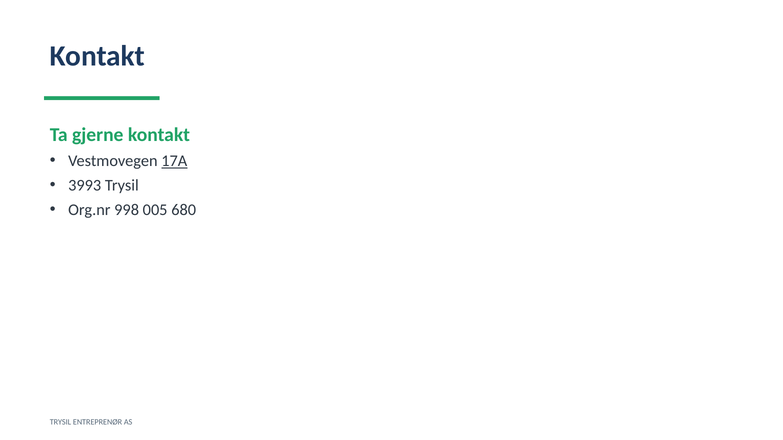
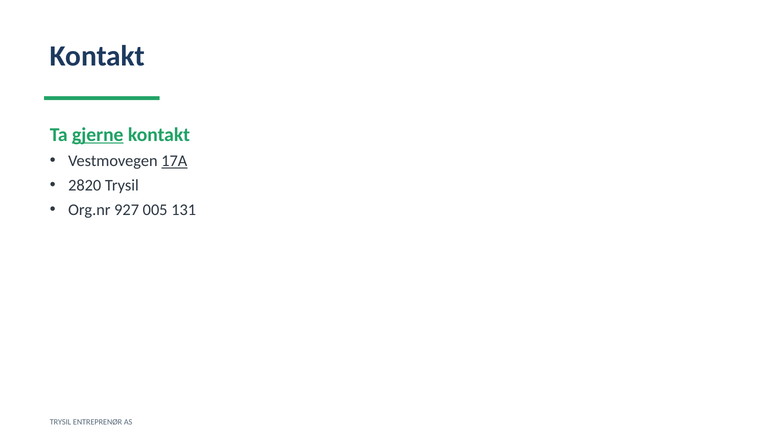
gjerne underline: none -> present
3993: 3993 -> 2820
998: 998 -> 927
680: 680 -> 131
